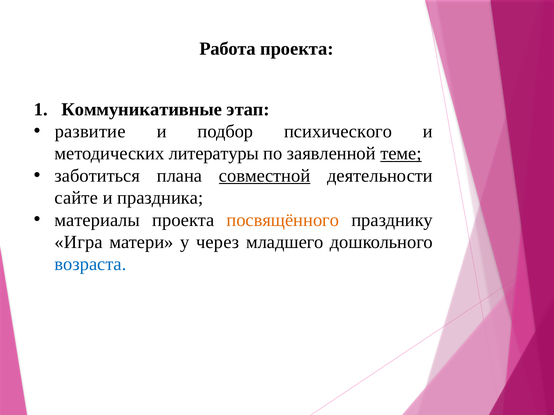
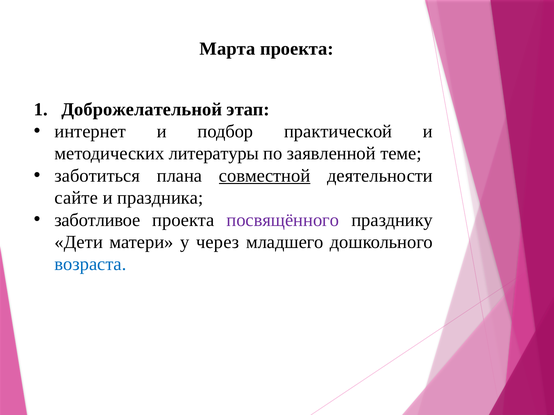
Работа: Работа -> Марта
Коммуникативные: Коммуникативные -> Доброжелательной
развитие: развитие -> интернет
психического: психического -> практической
теме underline: present -> none
материалы: материалы -> заботливое
посвящённого colour: orange -> purple
Игра: Игра -> Дети
